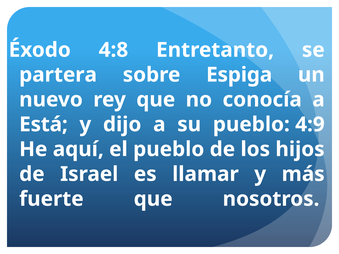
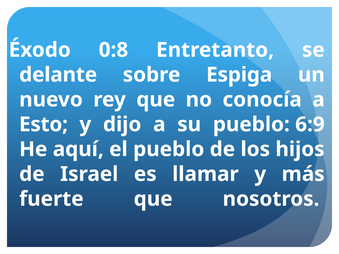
4:8: 4:8 -> 0:8
partera: partera -> delante
Está: Está -> Esto
4:9: 4:9 -> 6:9
